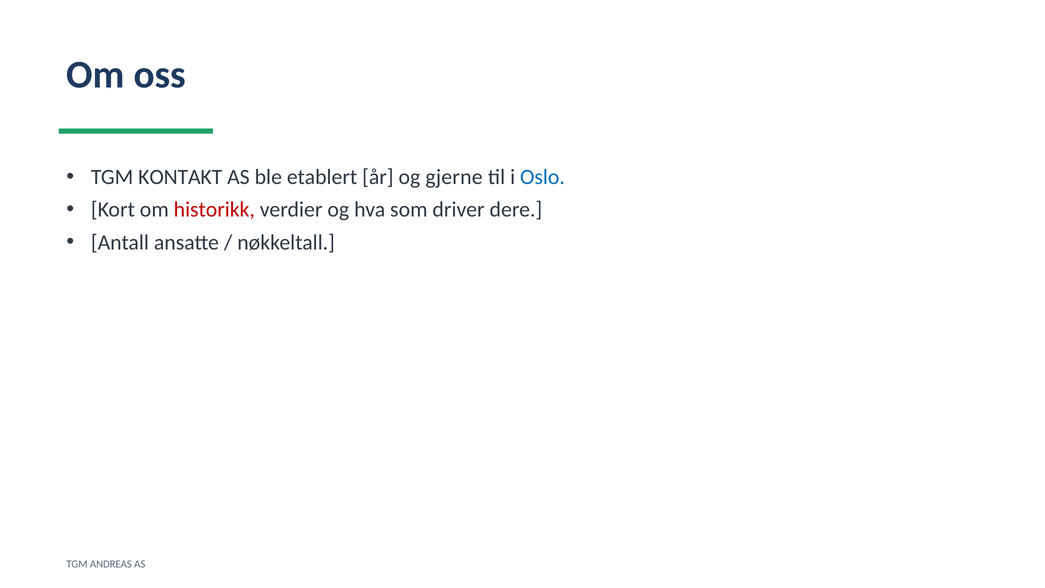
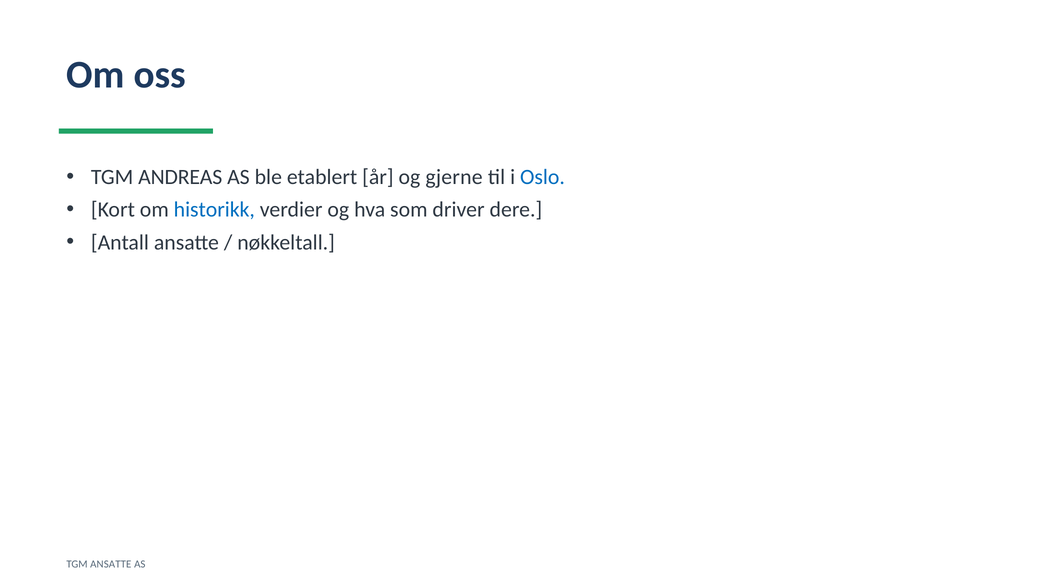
KONTAKT: KONTAKT -> ANDREAS
historikk colour: red -> blue
TGM ANDREAS: ANDREAS -> ANSATTE
